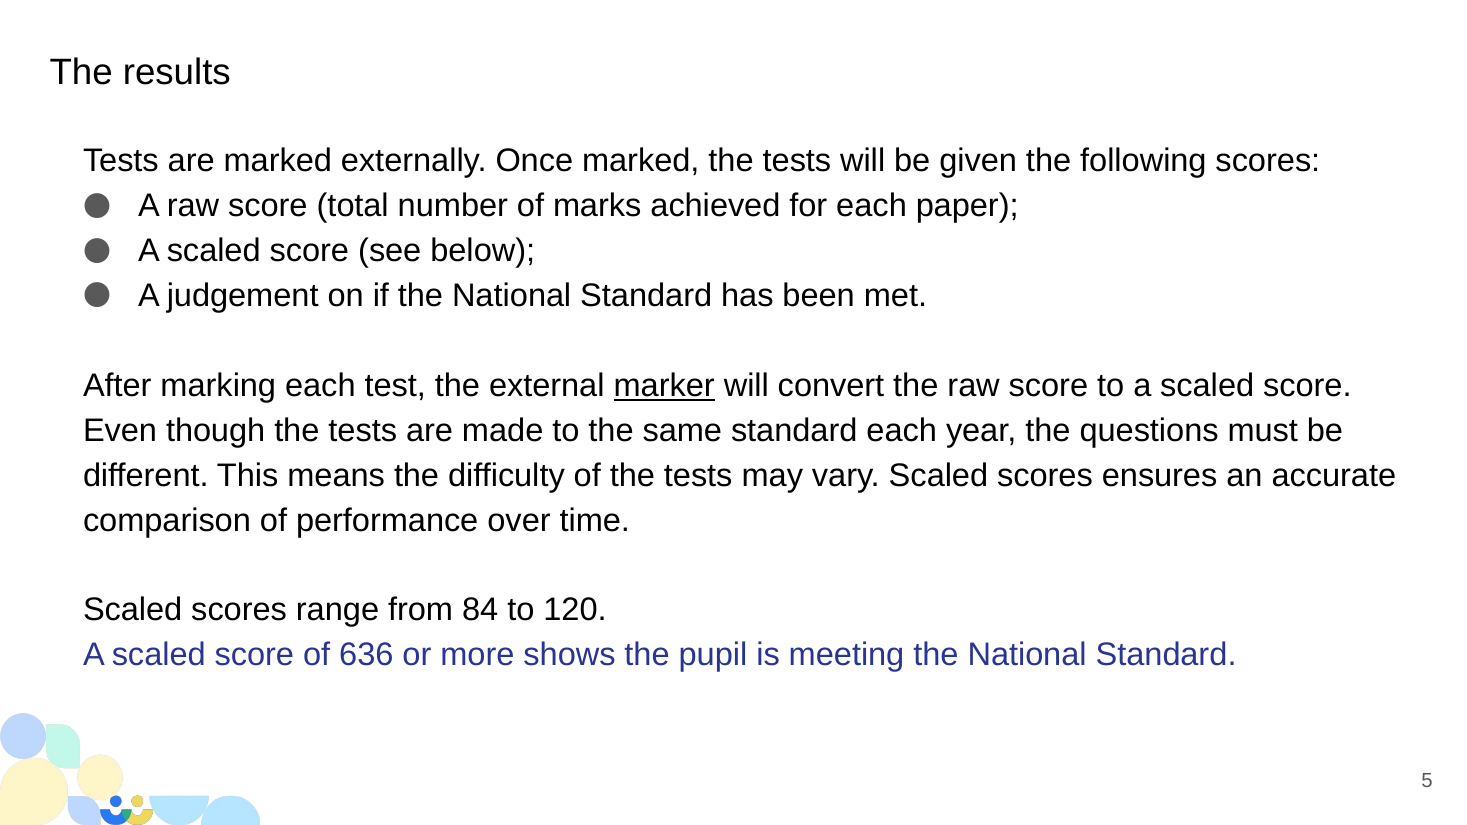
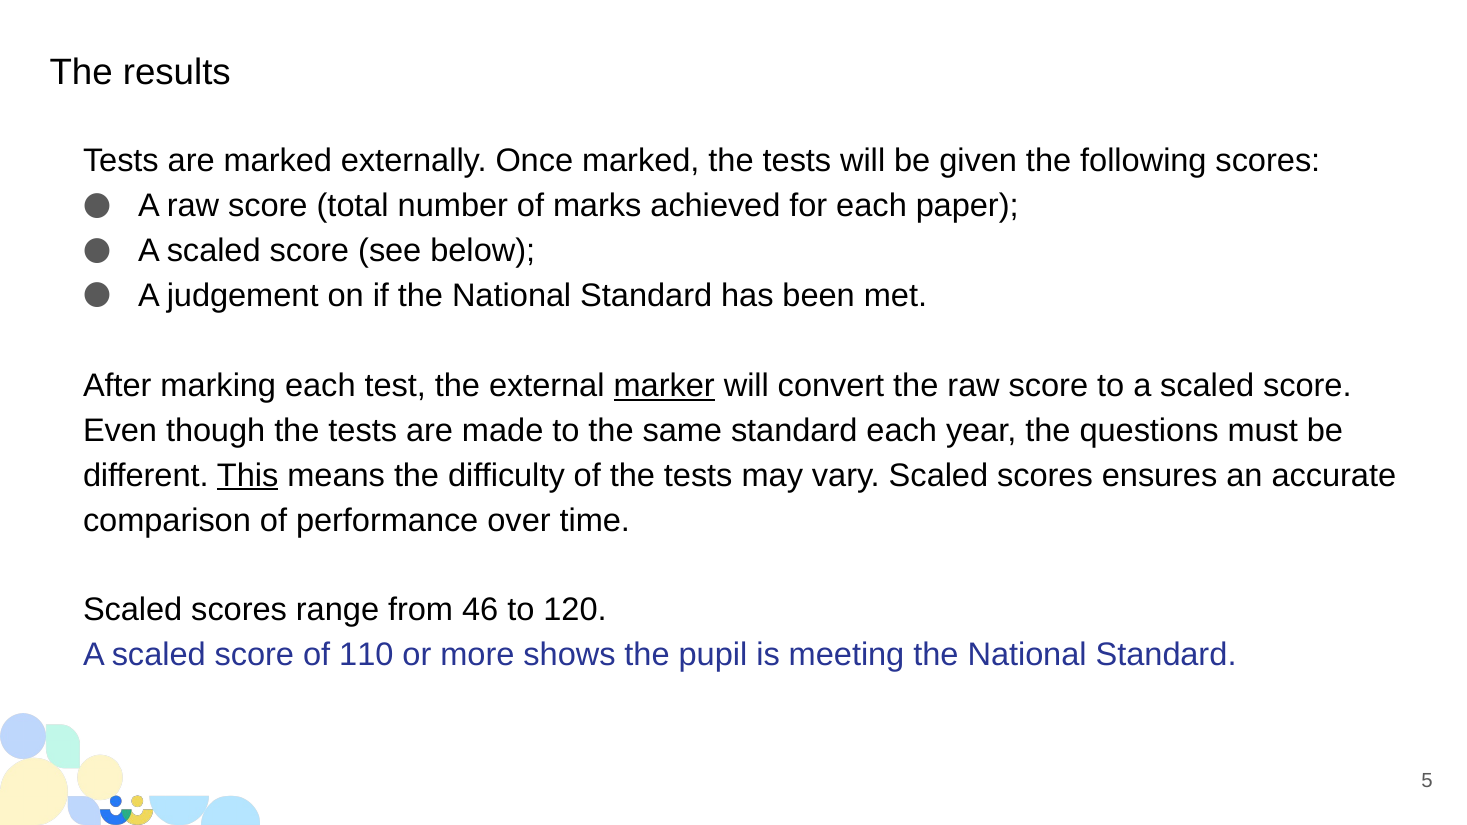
This underline: none -> present
84: 84 -> 46
636: 636 -> 110
